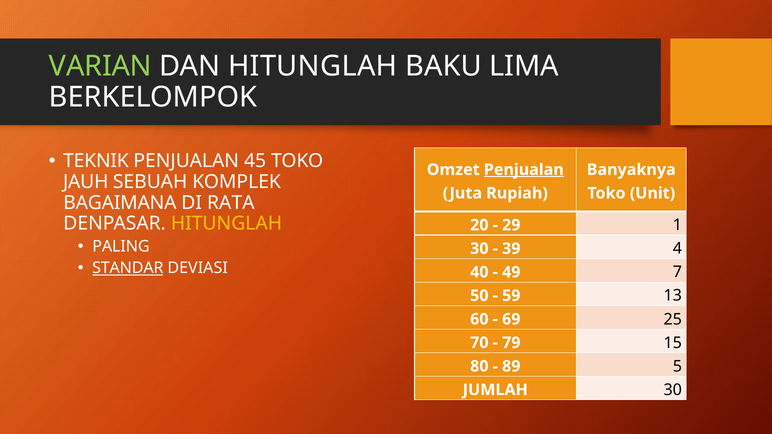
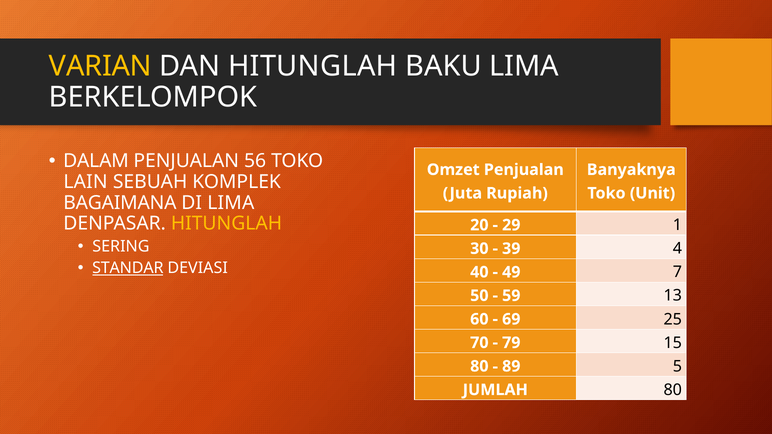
VARIAN colour: light green -> yellow
TEKNIK: TEKNIK -> DALAM
45: 45 -> 56
Penjualan at (524, 170) underline: present -> none
JAUH: JAUH -> LAIN
DI RATA: RATA -> LIMA
PALING: PALING -> SERING
JUMLAH 30: 30 -> 80
